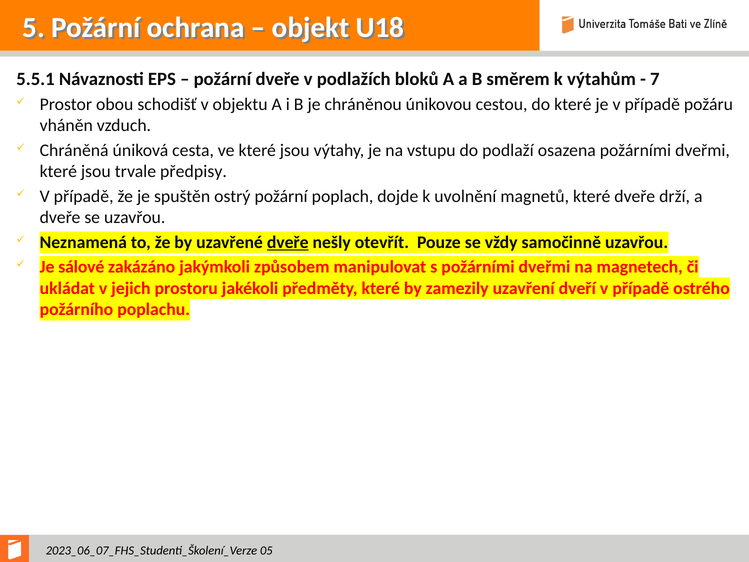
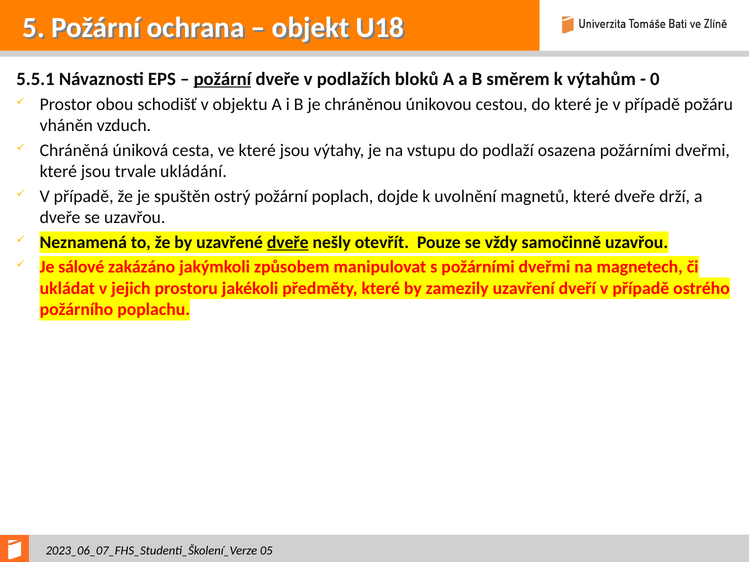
požární at (222, 79) underline: none -> present
7: 7 -> 0
předpisy: předpisy -> ukládání
